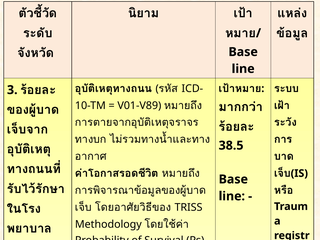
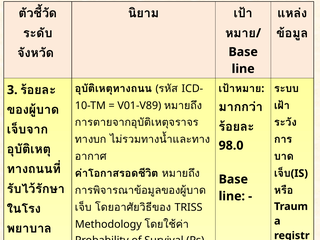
38.5: 38.5 -> 98.0
